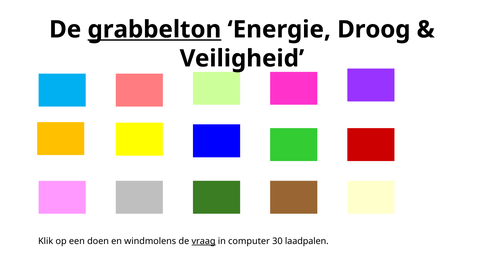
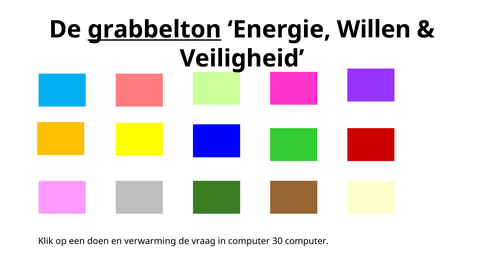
Droog: Droog -> Willen
windmolens: windmolens -> verwarming
vraag underline: present -> none
30 laadpalen: laadpalen -> computer
